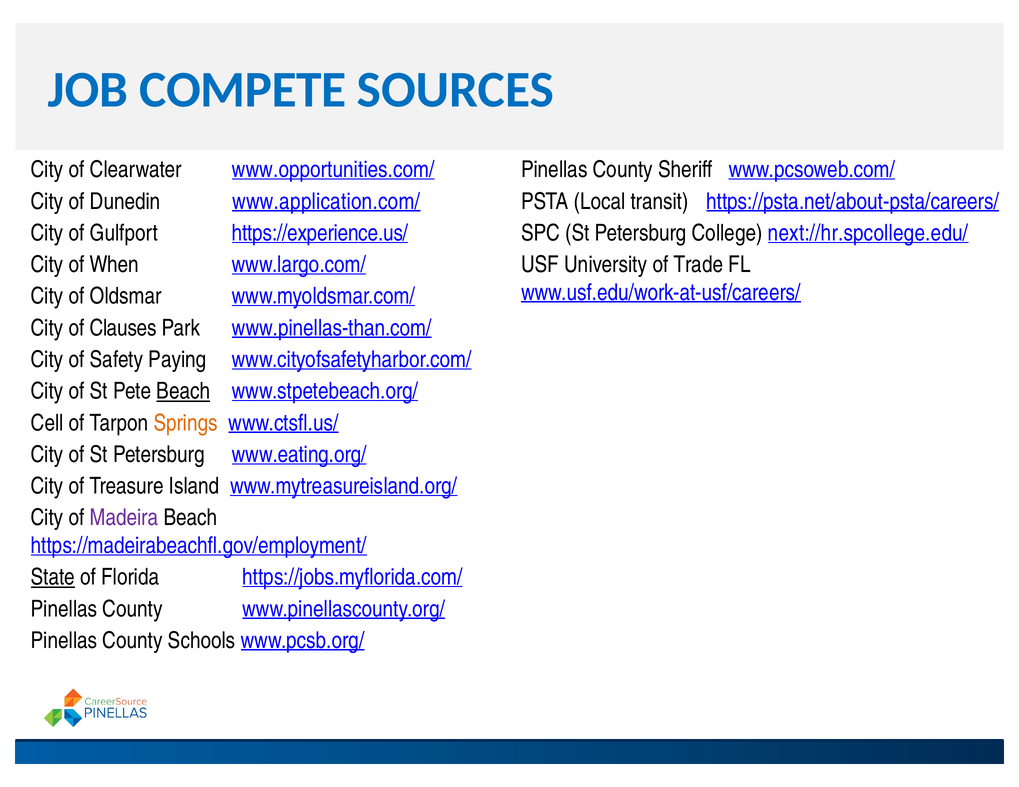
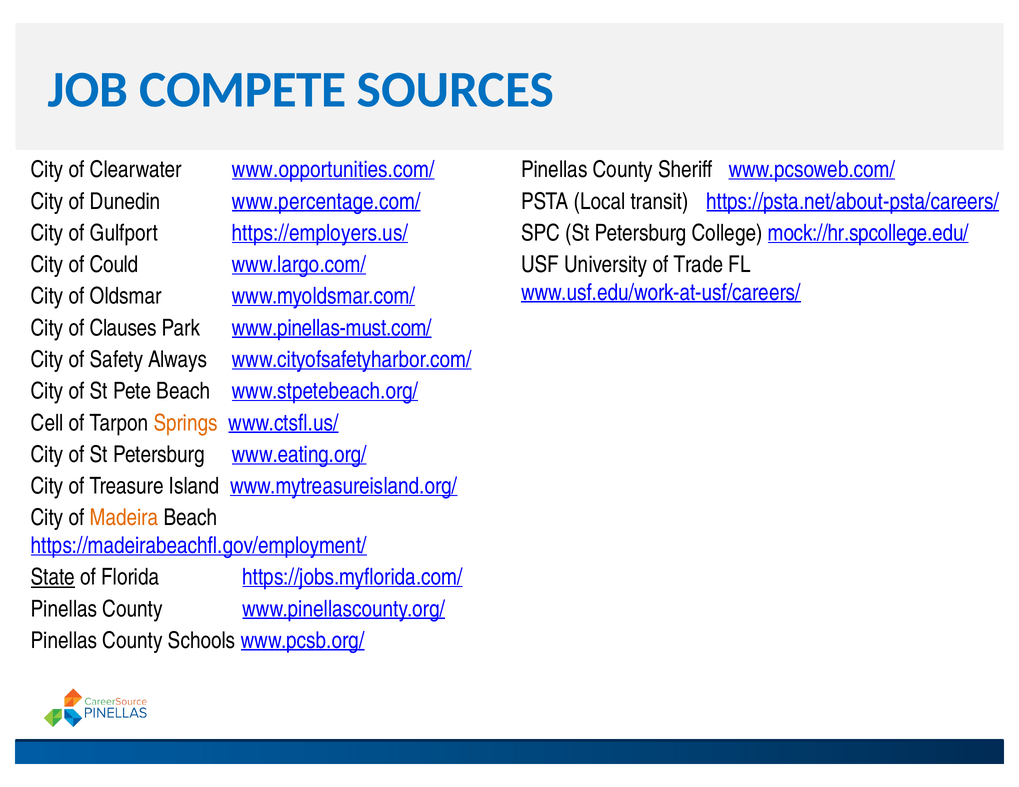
www.application.com/: www.application.com/ -> www.percentage.com/
https://experience.us/: https://experience.us/ -> https://employers.us/
next://hr.spcollege.edu/: next://hr.spcollege.edu/ -> mock://hr.spcollege.edu/
When: When -> Could
www.pinellas-than.com/: www.pinellas-than.com/ -> www.pinellas-must.com/
Paying: Paying -> Always
Beach at (183, 391) underline: present -> none
Madeira colour: purple -> orange
